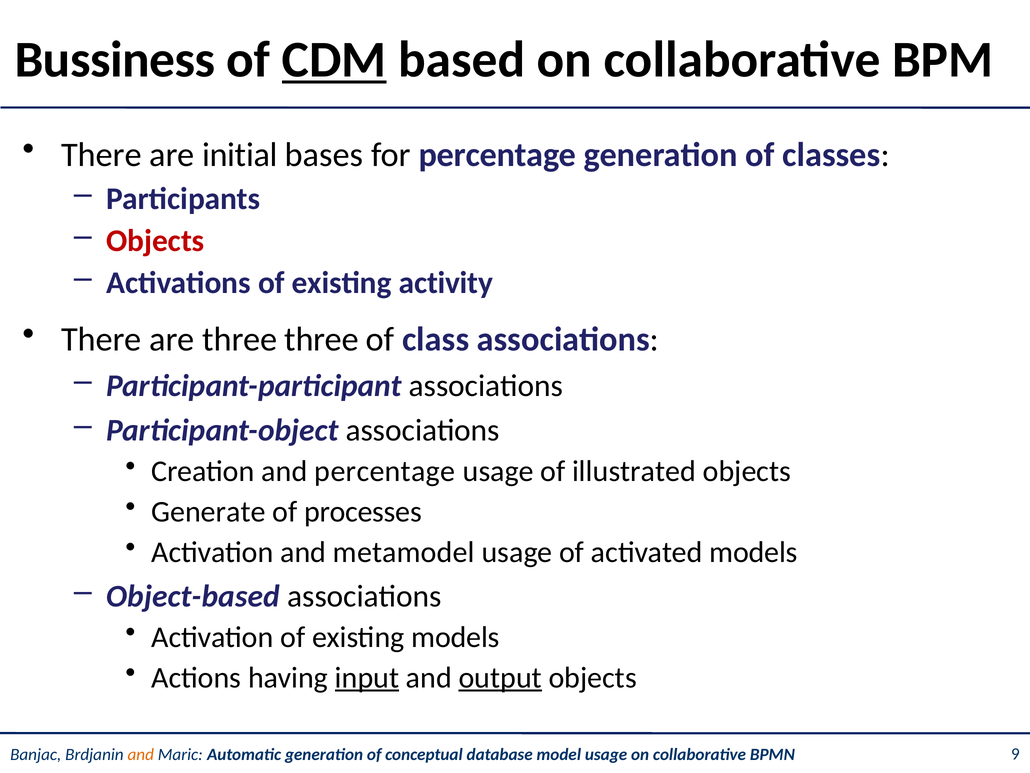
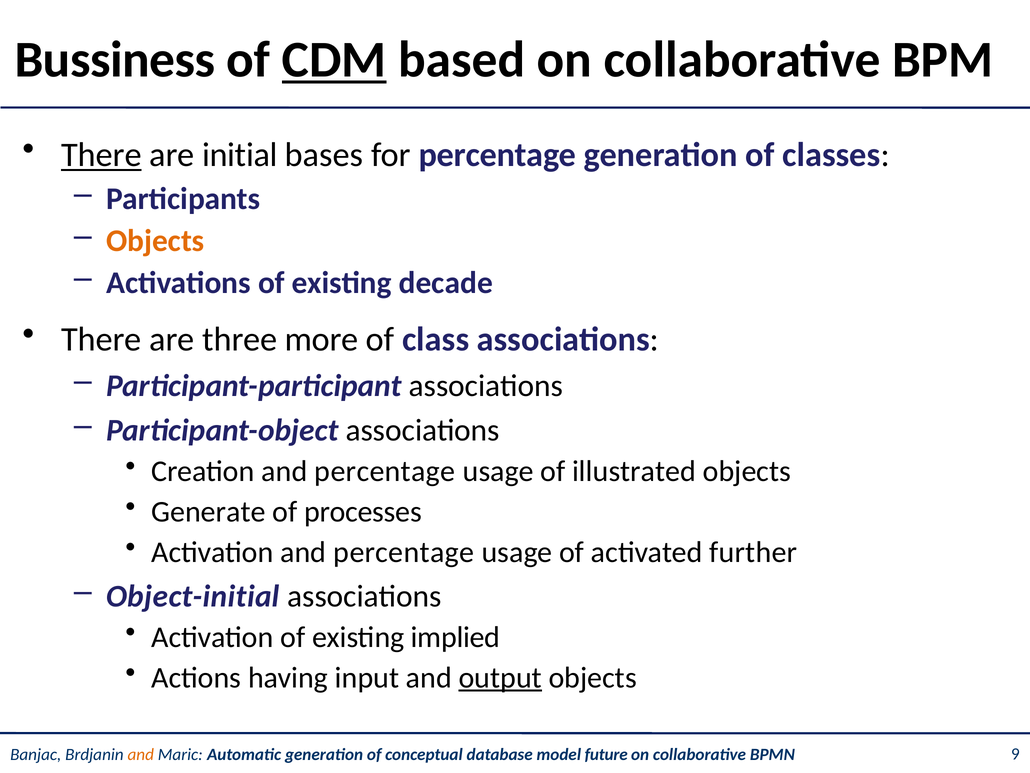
There at (101, 155) underline: none -> present
Objects at (155, 241) colour: red -> orange
activity: activity -> decade
three three: three -> more
Activation and metamodel: metamodel -> percentage
activated models: models -> further
Object-based: Object-based -> Object-initial
existing models: models -> implied
input underline: present -> none
usage at (606, 754): usage -> future
